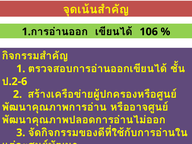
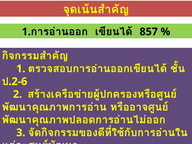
106: 106 -> 857
